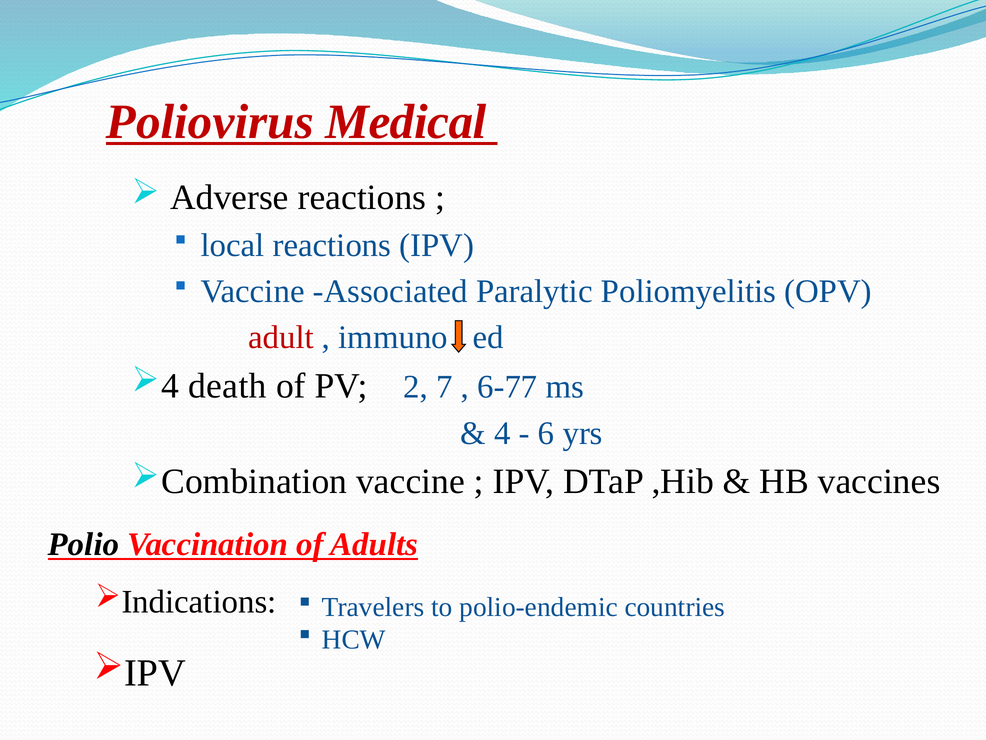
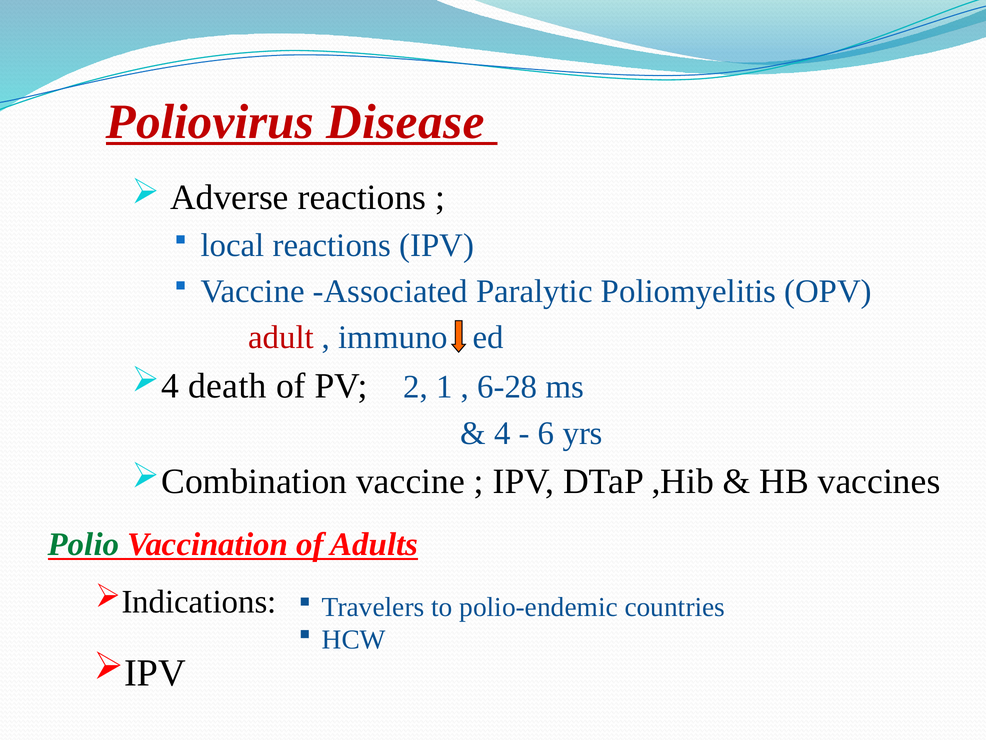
Medical: Medical -> Disease
7: 7 -> 1
6-77: 6-77 -> 6-28
Polio colour: black -> green
